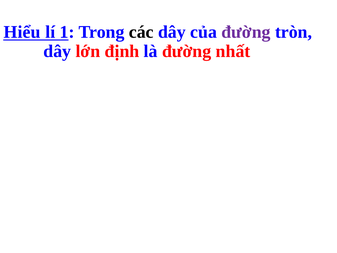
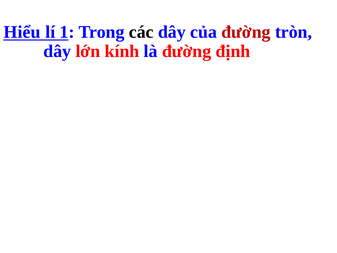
đường at (246, 32) colour: purple -> red
định: định -> kính
nhất: nhất -> định
